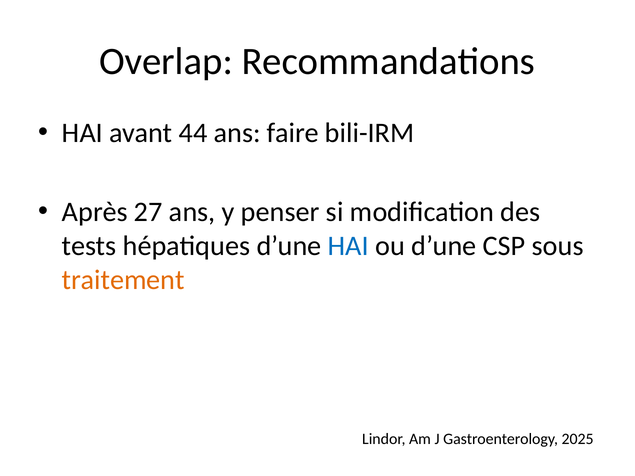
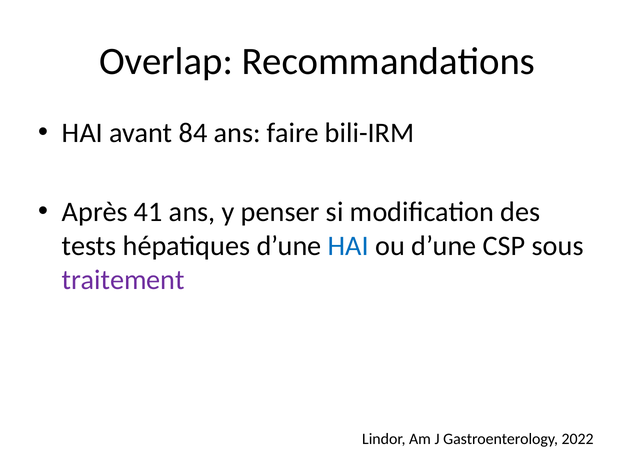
44: 44 -> 84
27: 27 -> 41
traitement colour: orange -> purple
2025: 2025 -> 2022
